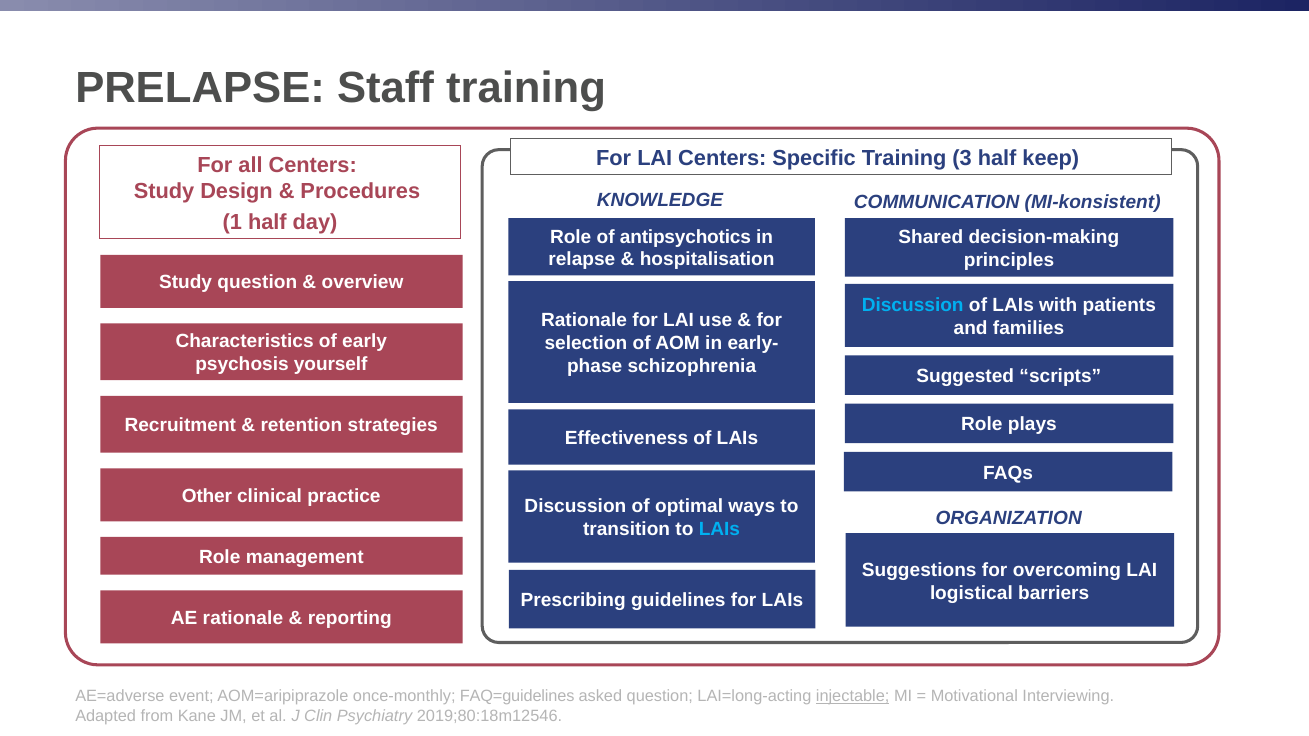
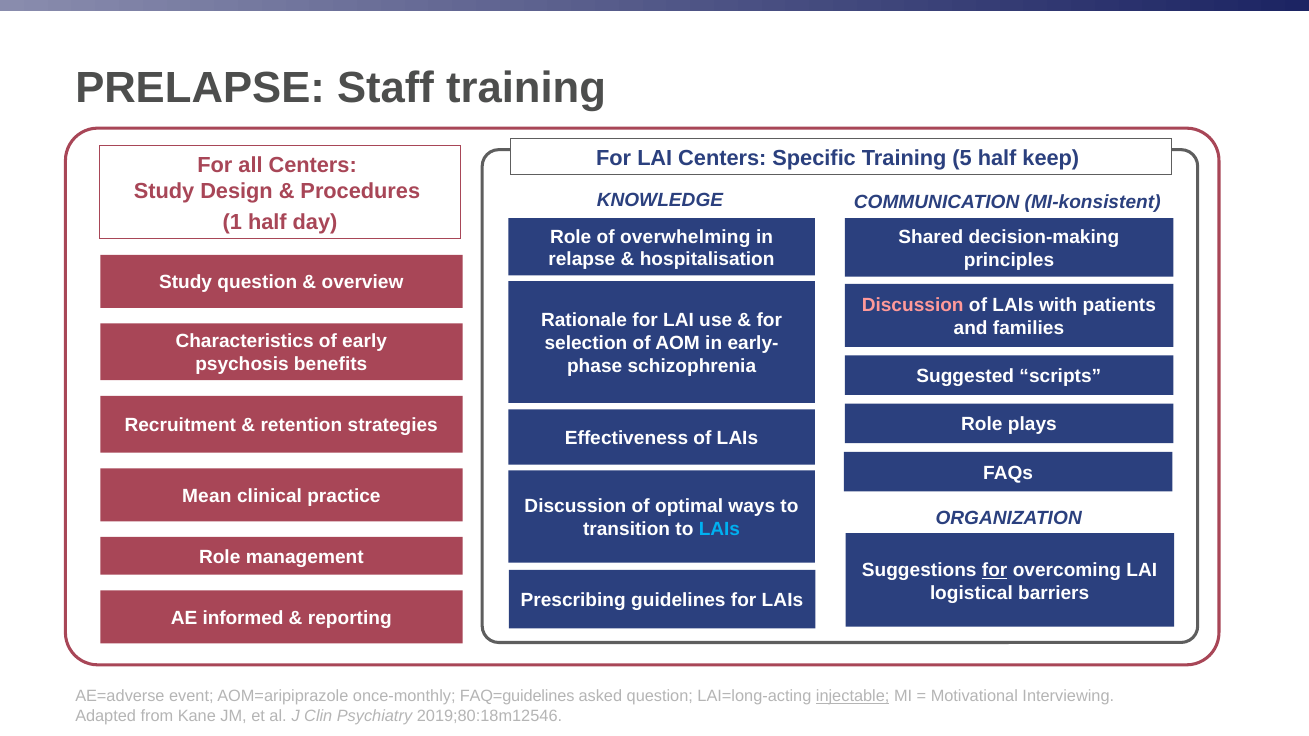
3: 3 -> 5
antipsychotics: antipsychotics -> overwhelming
Discussion at (913, 305) colour: light blue -> pink
yourself: yourself -> benefits
Other: Other -> Mean
for at (995, 570) underline: none -> present
AE rationale: rationale -> informed
